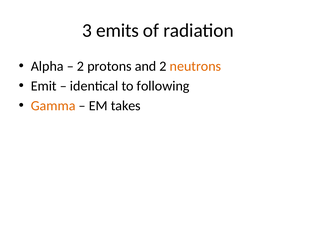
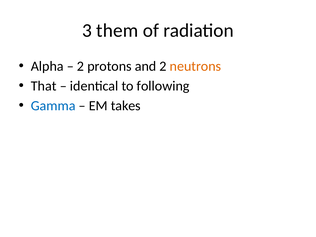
emits: emits -> them
Emit: Emit -> That
Gamma colour: orange -> blue
